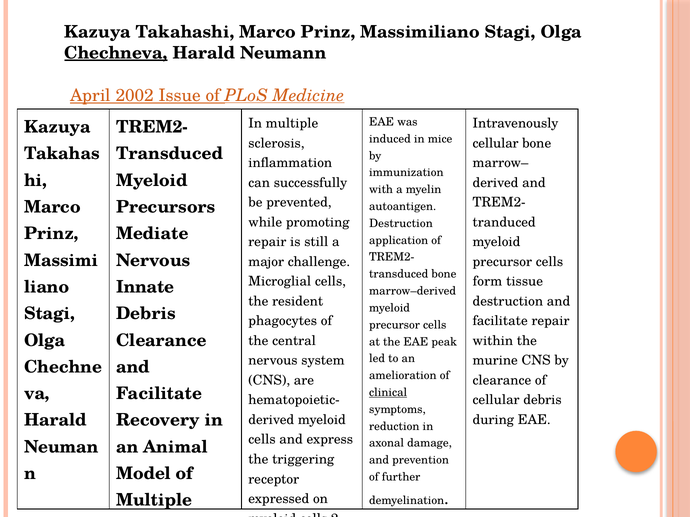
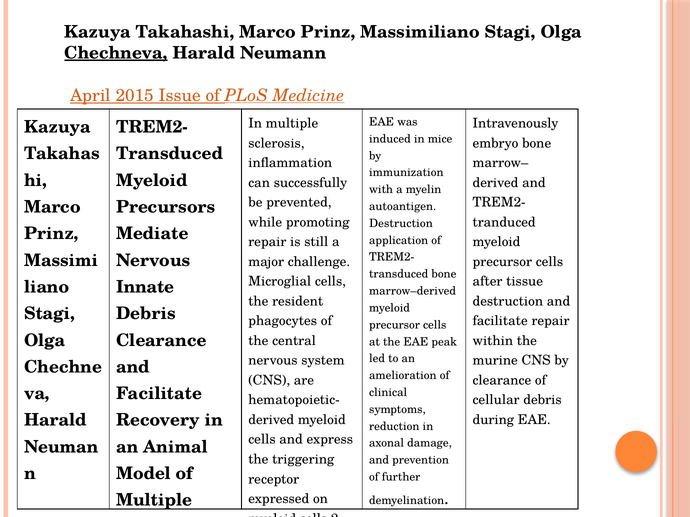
2002: 2002 -> 2015
cellular at (496, 143): cellular -> embryo
form: form -> after
clinical underline: present -> none
